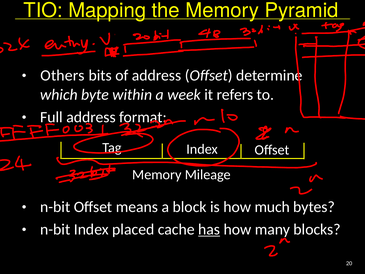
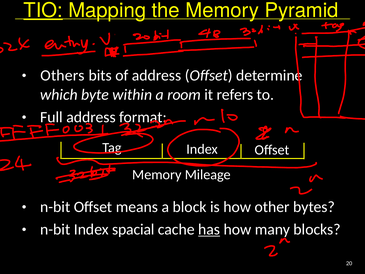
TIO underline: none -> present
week: week -> room
much: much -> other
placed: placed -> spacial
